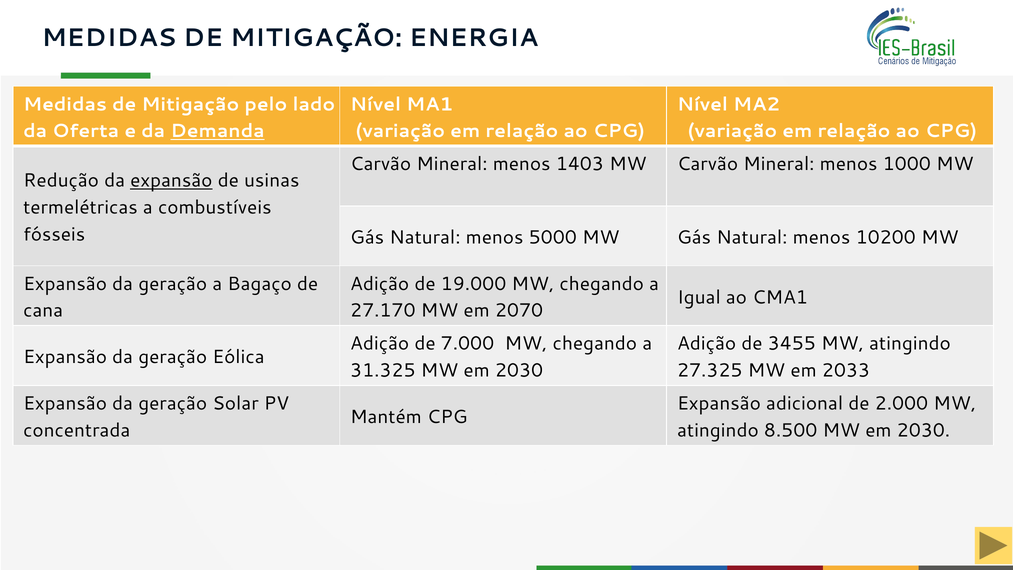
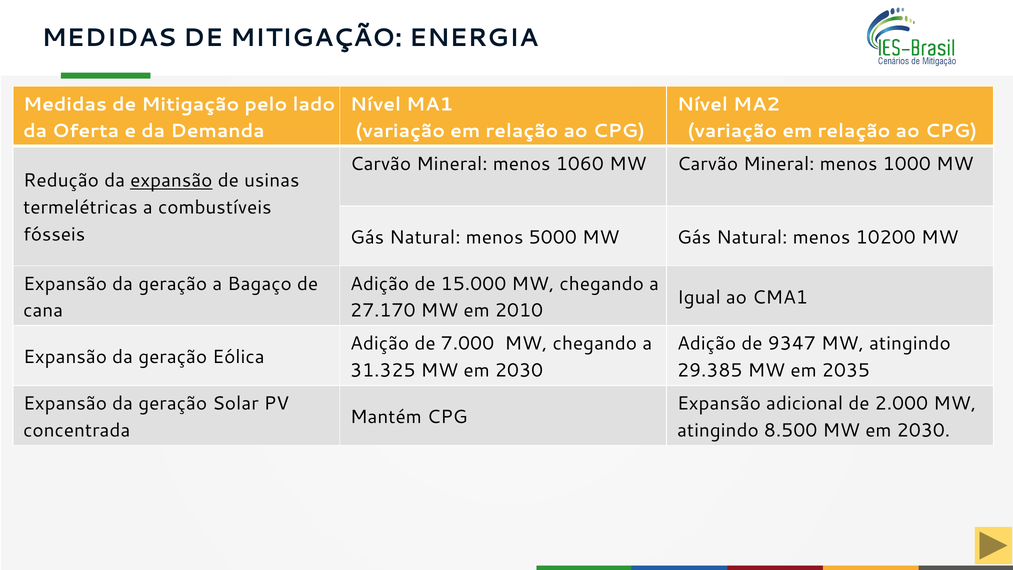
Demanda underline: present -> none
1403: 1403 -> 1060
19.000: 19.000 -> 15.000
2070: 2070 -> 2010
3455: 3455 -> 9347
27.325: 27.325 -> 29.385
2033: 2033 -> 2035
